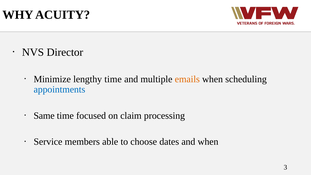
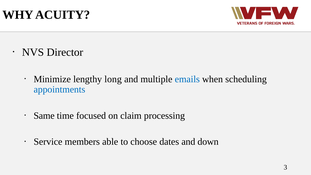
lengthy time: time -> long
emails colour: orange -> blue
and when: when -> down
